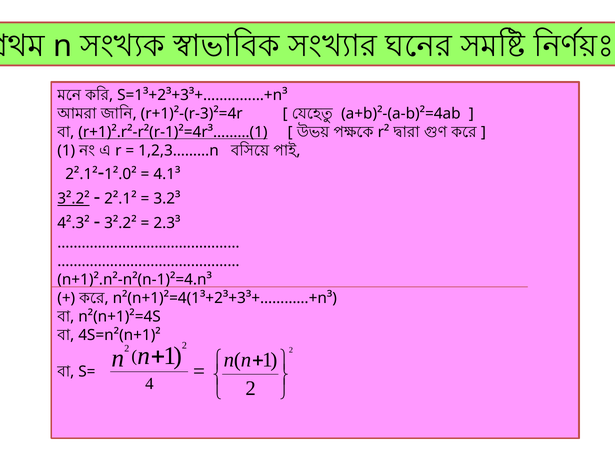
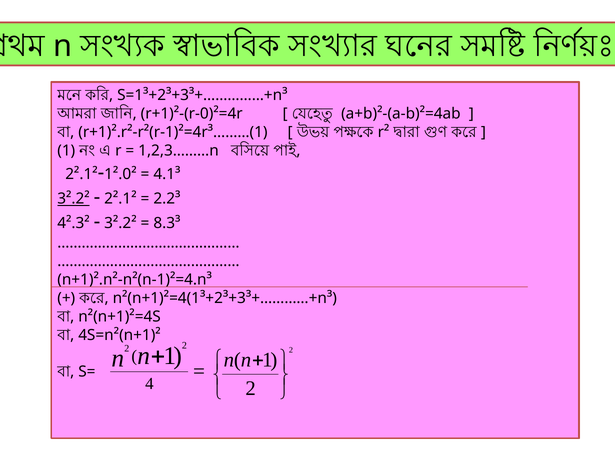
r+1)²-(r-3)²=4r: r+1)²-(r-3)²=4r -> r+1)²-(r-0)²=4r
r+1)².r²-r²(r-1)²=4r³………(1 underline: present -> none
3.2³: 3.2³ -> 2.2³
2.3³: 2.3³ -> 8.3³
